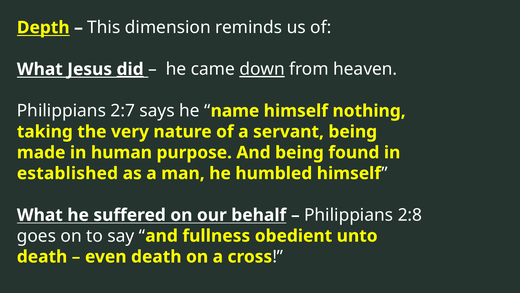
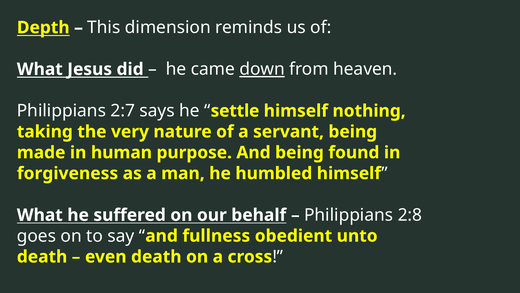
did underline: present -> none
name: name -> settle
established: established -> forgiveness
